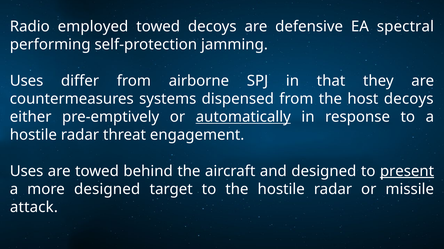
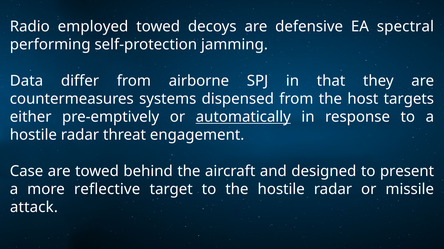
Uses at (27, 81): Uses -> Data
host decoys: decoys -> targets
Uses at (27, 171): Uses -> Case
present underline: present -> none
more designed: designed -> reflective
